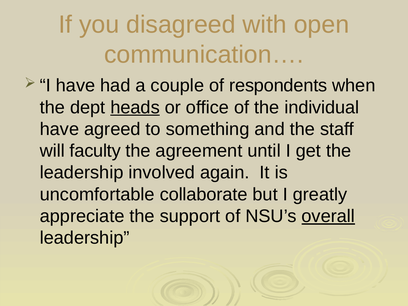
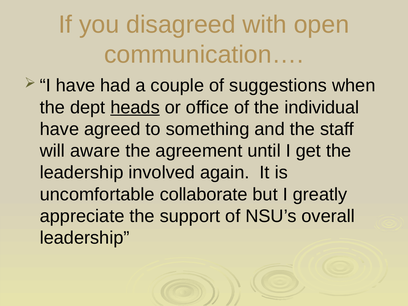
respondents: respondents -> suggestions
faculty: faculty -> aware
overall underline: present -> none
